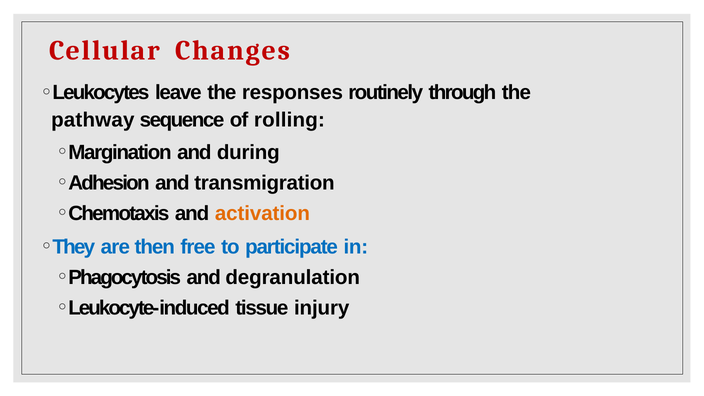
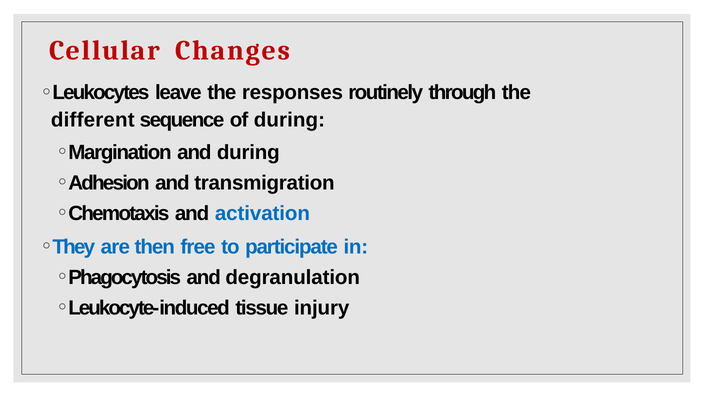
pathway: pathway -> different
of rolling: rolling -> during
activation colour: orange -> blue
